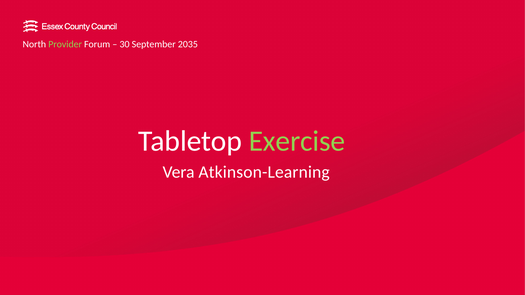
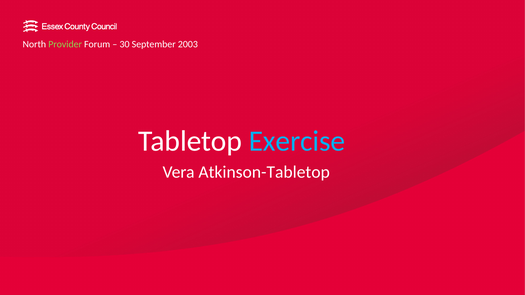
2035: 2035 -> 2003
Exercise colour: light green -> light blue
Atkinson-Learning: Atkinson-Learning -> Atkinson-Tabletop
